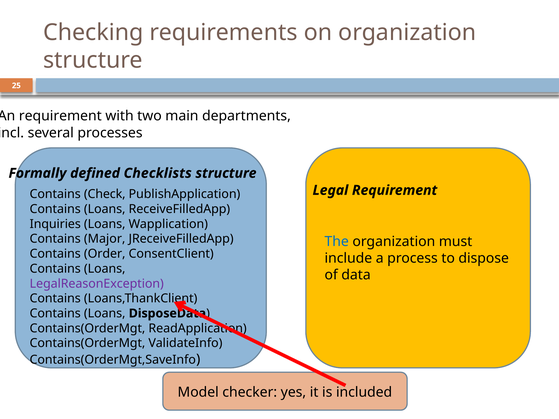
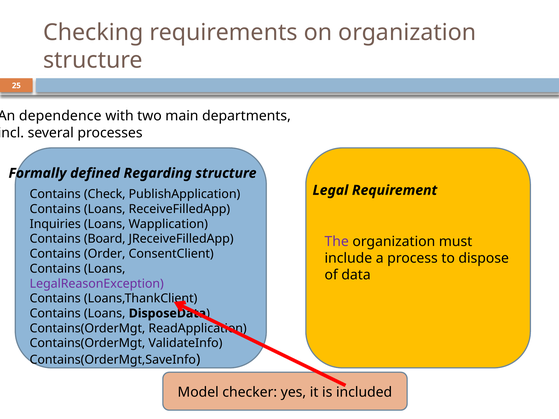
requirement at (60, 116): requirement -> dependence
Checklists: Checklists -> Regarding
Major: Major -> Board
The colour: blue -> purple
